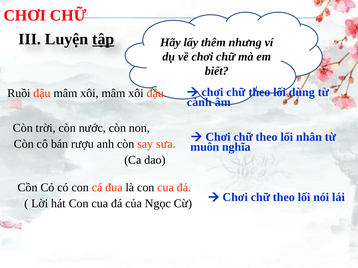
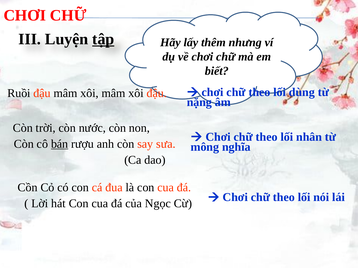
cành: cành -> nặng
bán underline: none -> present
muôn: muôn -> mông
